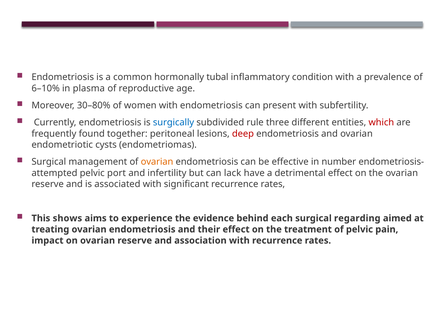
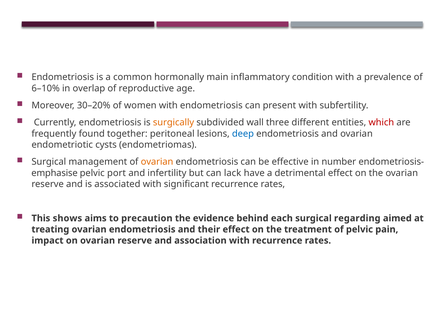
tubal: tubal -> main
plasma: plasma -> overlap
30–80%: 30–80% -> 30–20%
surgically colour: blue -> orange
rule: rule -> wall
deep colour: red -> blue
attempted: attempted -> emphasise
experience: experience -> precaution
